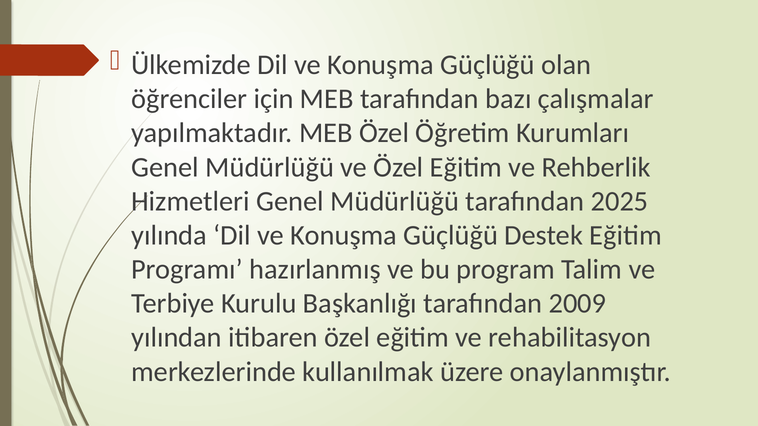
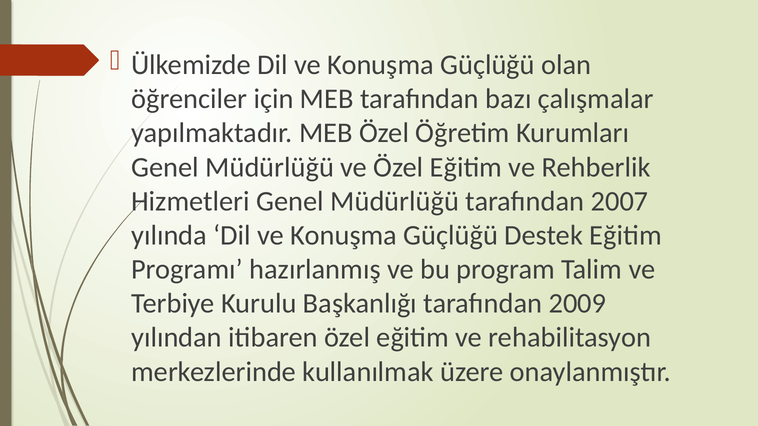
2025: 2025 -> 2007
